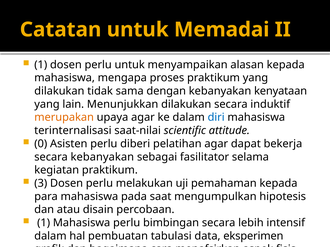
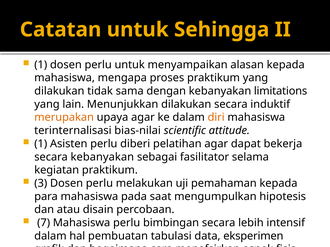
Memadai: Memadai -> Sehingga
kenyataan: kenyataan -> limitations
diri colour: blue -> orange
saat-nilai: saat-nilai -> bias-nilai
0 at (41, 144): 0 -> 1
1 at (44, 223): 1 -> 7
